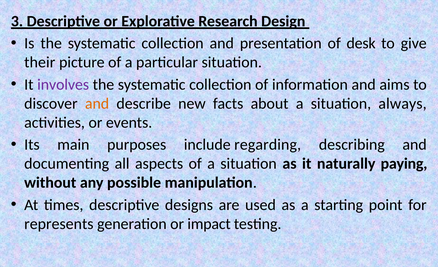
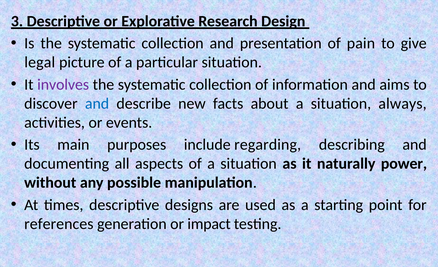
desk: desk -> pain
their: their -> legal
and at (97, 104) colour: orange -> blue
paying: paying -> power
represents: represents -> references
